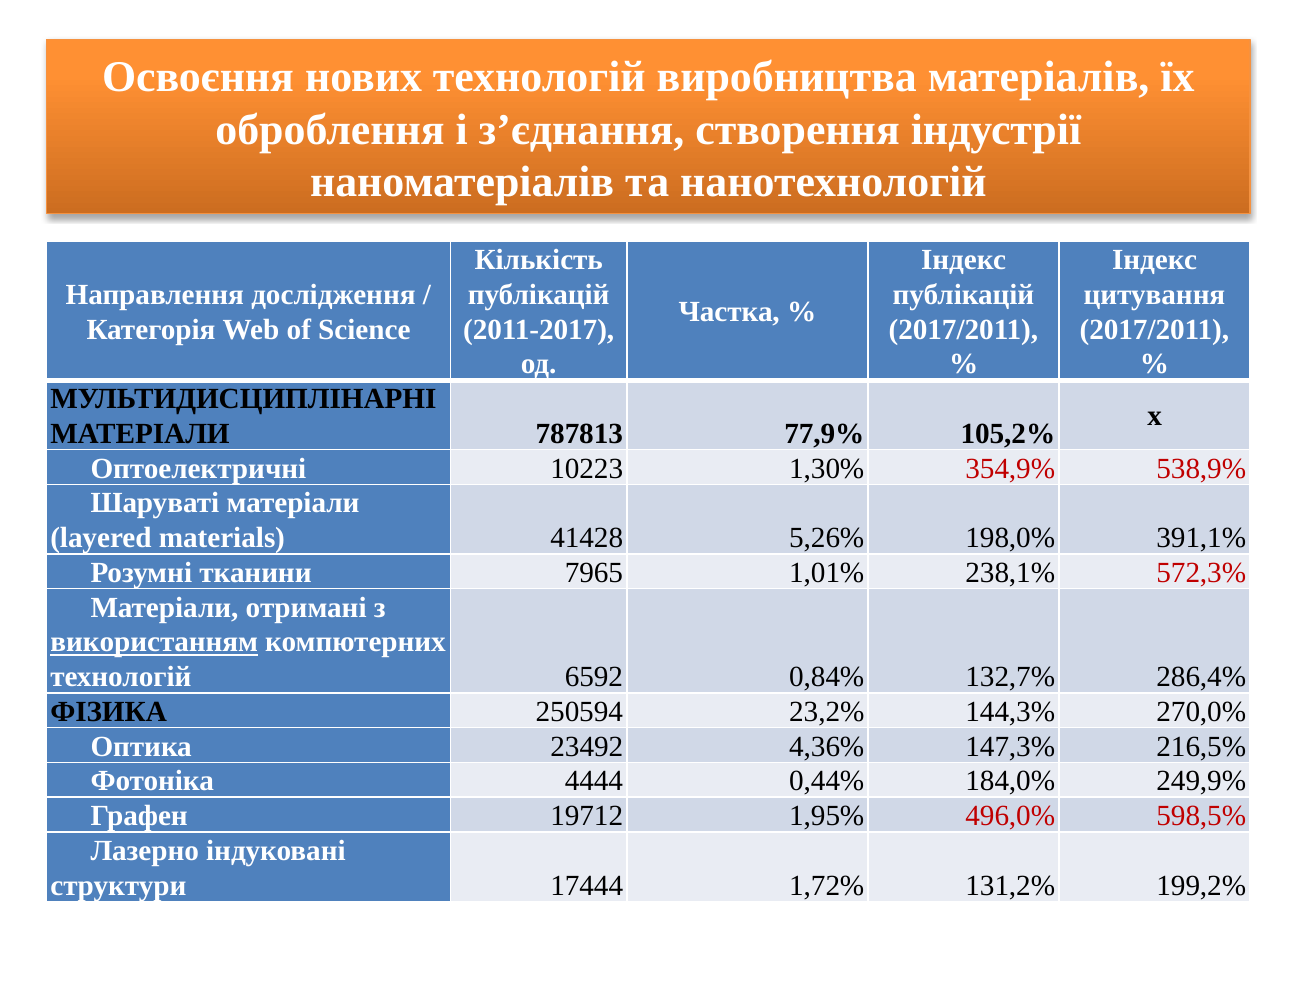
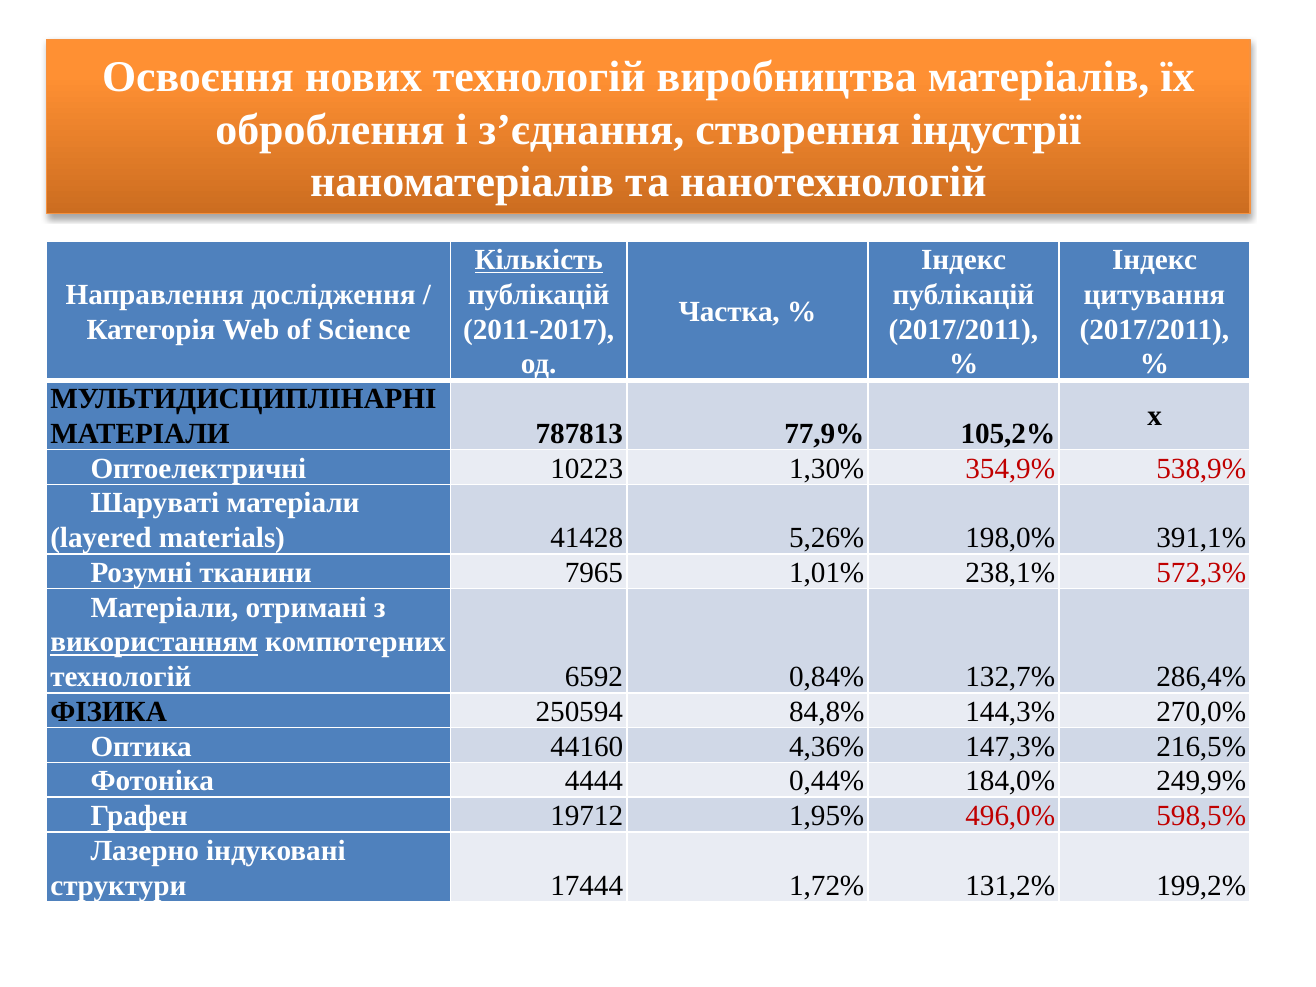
Кількість underline: none -> present
23,2%: 23,2% -> 84,8%
23492: 23492 -> 44160
